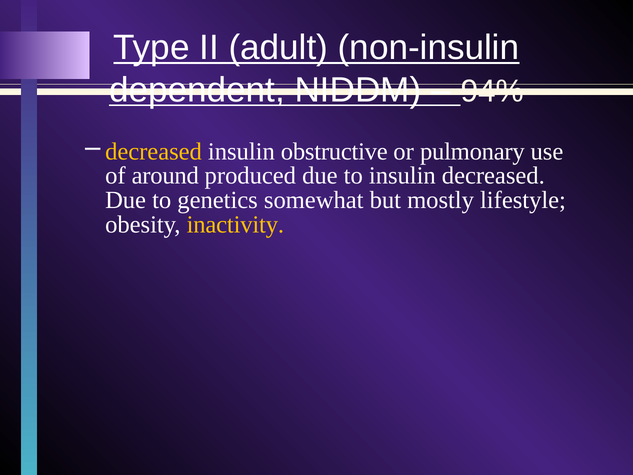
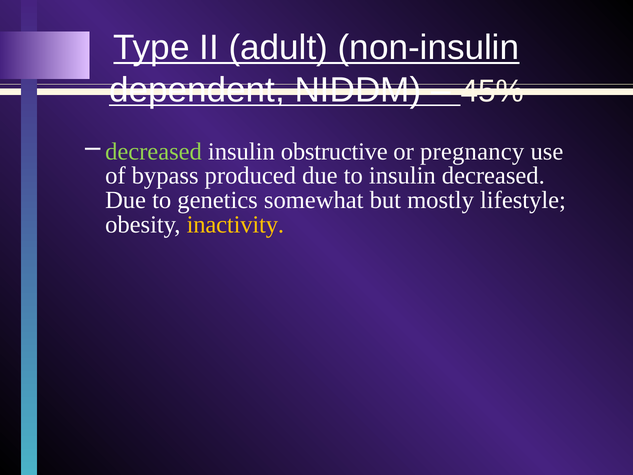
94%: 94% -> 45%
decreased at (154, 152) colour: yellow -> light green
pulmonary: pulmonary -> pregnancy
around: around -> bypass
